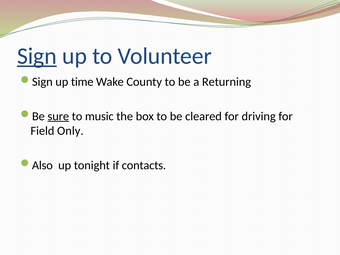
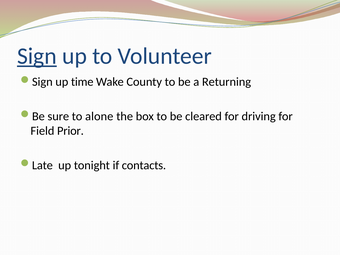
sure underline: present -> none
music: music -> alone
Only: Only -> Prior
Also: Also -> Late
